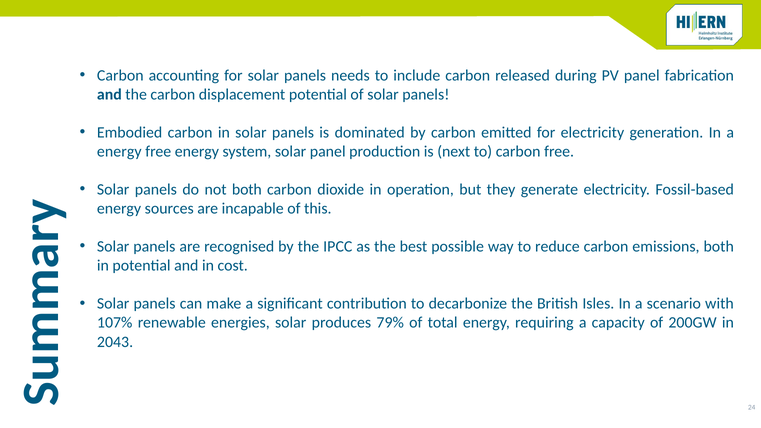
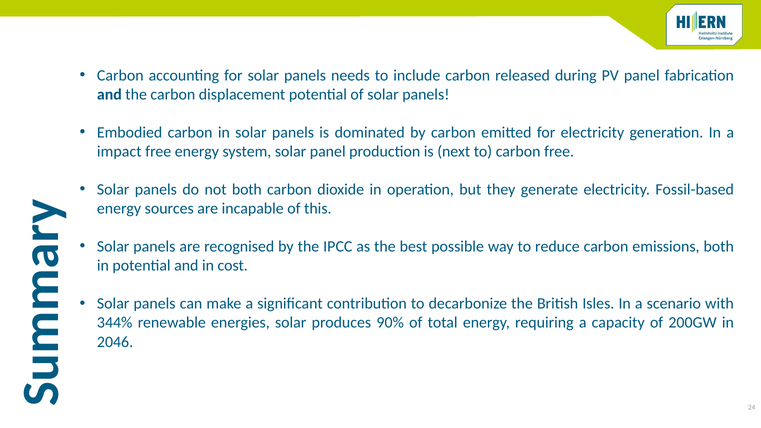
energy at (119, 152): energy -> impact
107%: 107% -> 344%
79%: 79% -> 90%
2043: 2043 -> 2046
